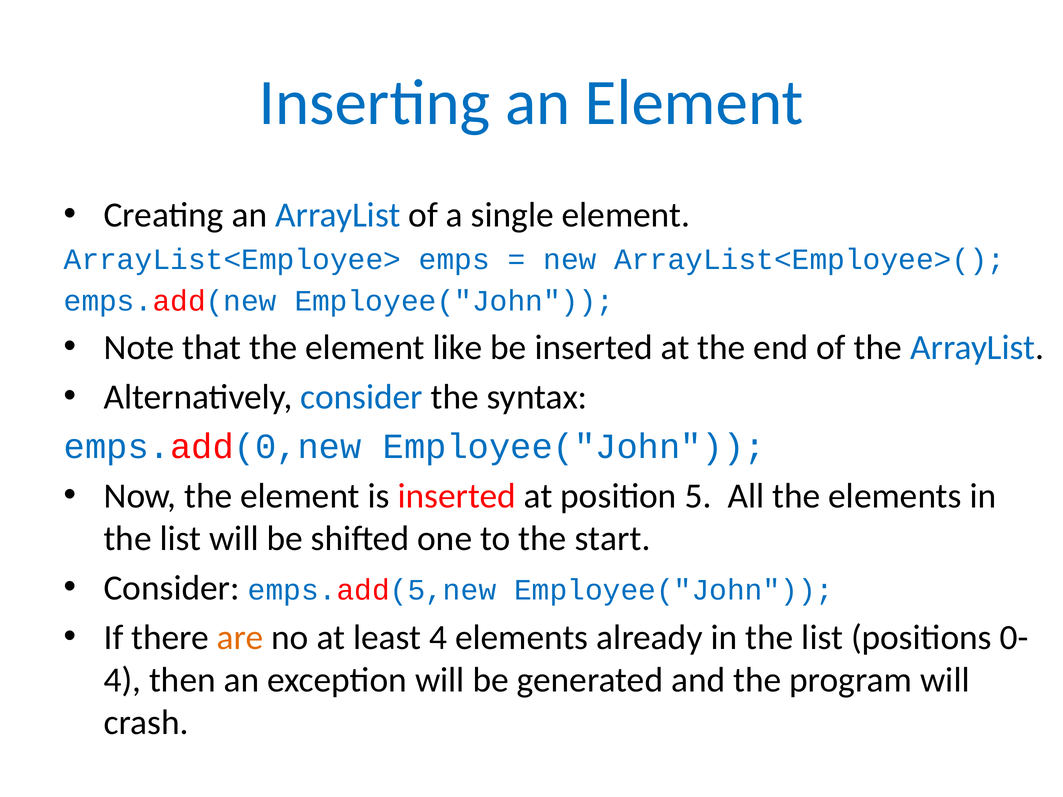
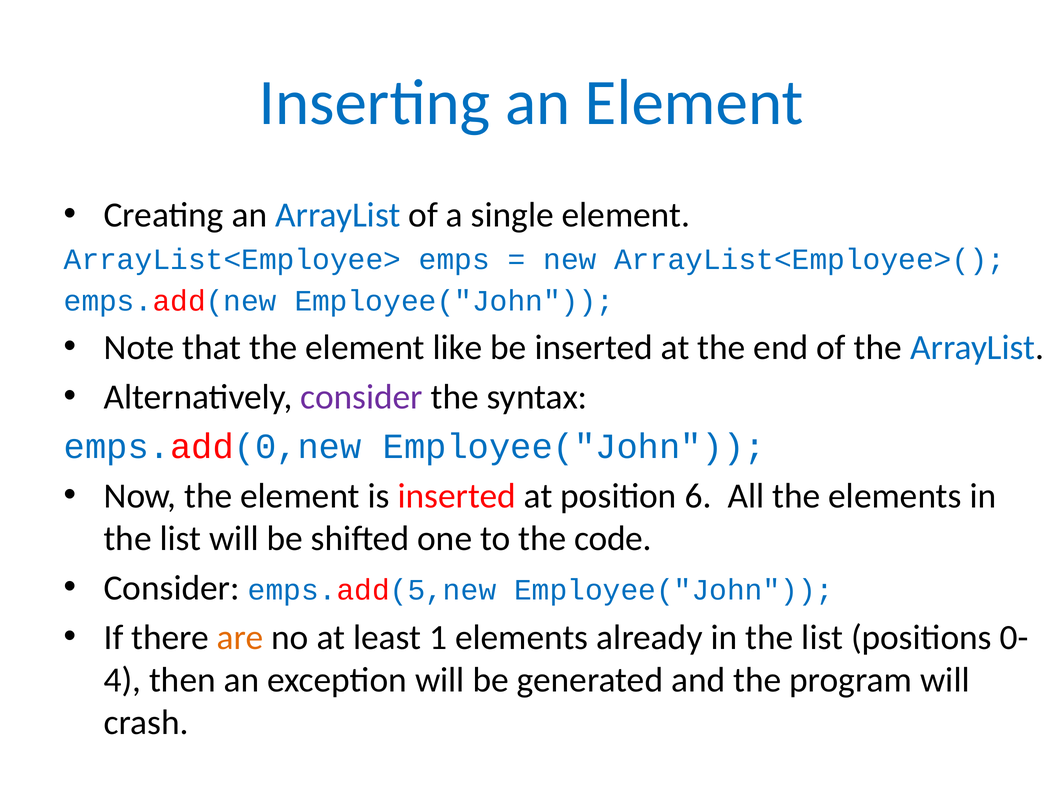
consider at (362, 397) colour: blue -> purple
5: 5 -> 6
start: start -> code
least 4: 4 -> 1
